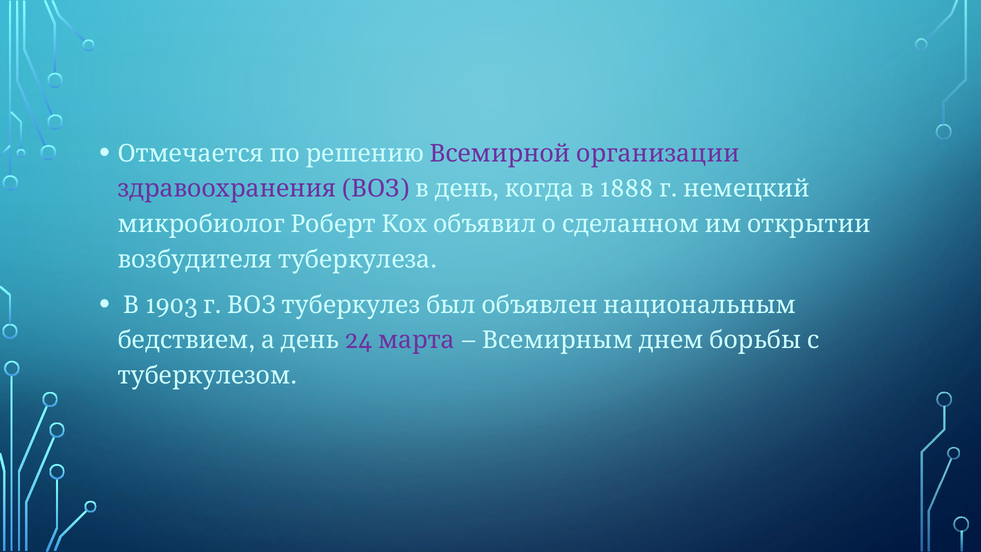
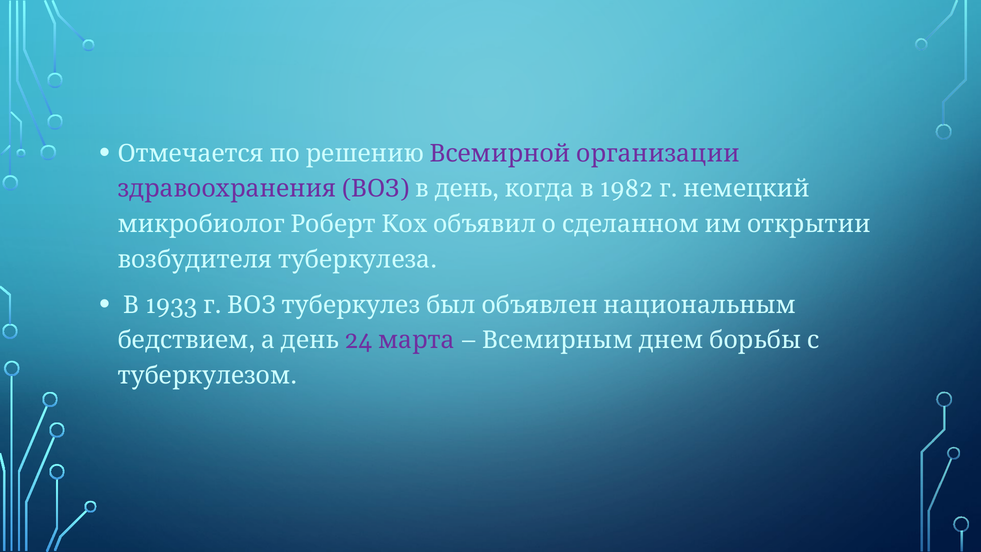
1888: 1888 -> 1982
1903: 1903 -> 1933
